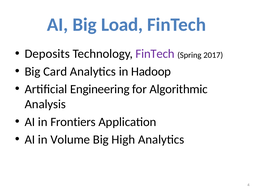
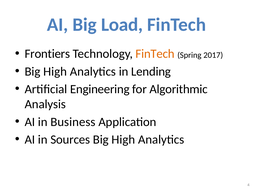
Deposits: Deposits -> Frontiers
FinTech at (155, 54) colour: purple -> orange
Card at (55, 72): Card -> High
Hadoop: Hadoop -> Lending
Frontiers: Frontiers -> Business
Volume: Volume -> Sources
